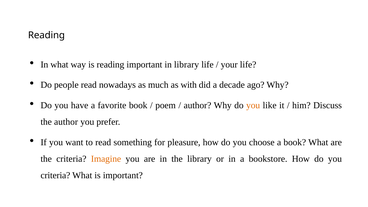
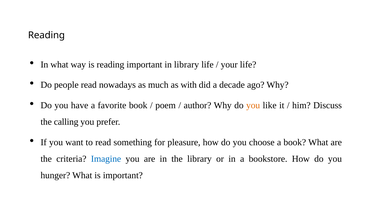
the author: author -> calling
Imagine colour: orange -> blue
criteria at (55, 175): criteria -> hunger
